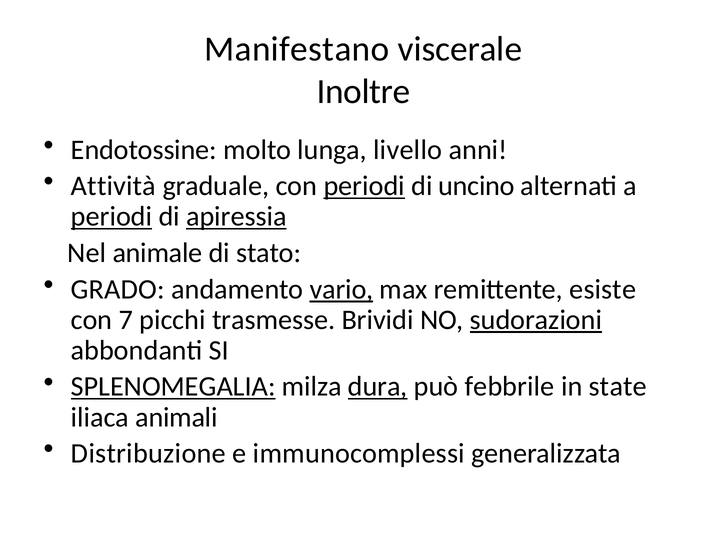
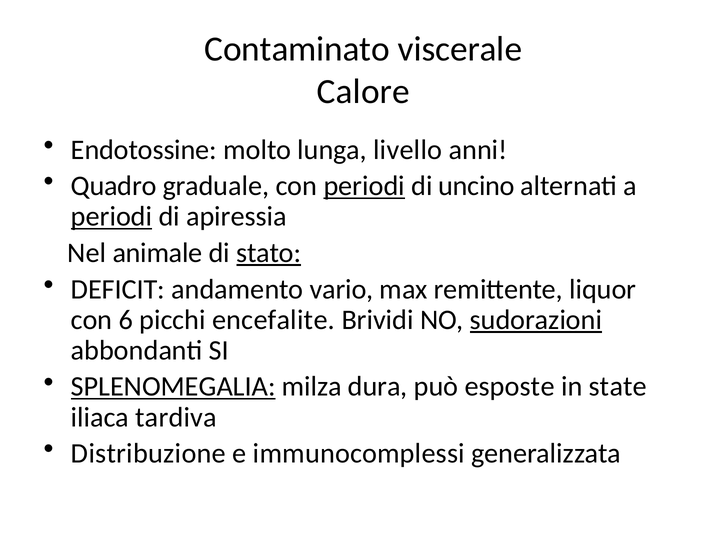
Manifestano: Manifestano -> Contaminato
Inoltre: Inoltre -> Calore
Attività: Attività -> Quadro
apiressia underline: present -> none
stato underline: none -> present
GRADO: GRADO -> DEFICIT
vario underline: present -> none
esiste: esiste -> liquor
7: 7 -> 6
trasmesse: trasmesse -> encefalite
dura underline: present -> none
febbrile: febbrile -> esposte
animali: animali -> tardiva
